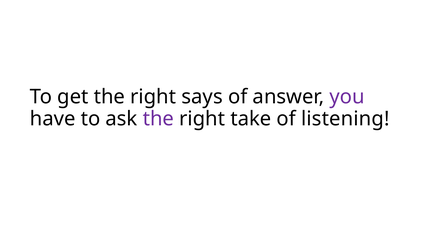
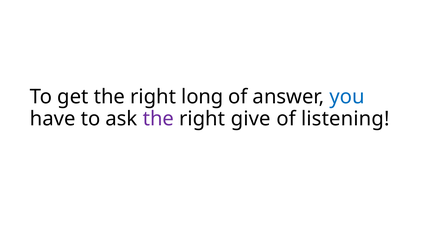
says: says -> long
you colour: purple -> blue
take: take -> give
